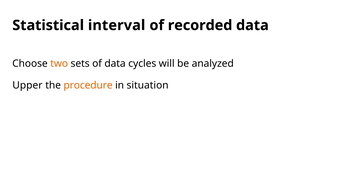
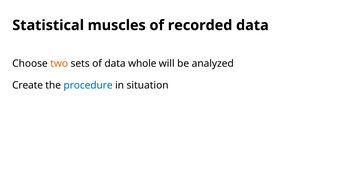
interval: interval -> muscles
cycles: cycles -> whole
Upper: Upper -> Create
procedure colour: orange -> blue
